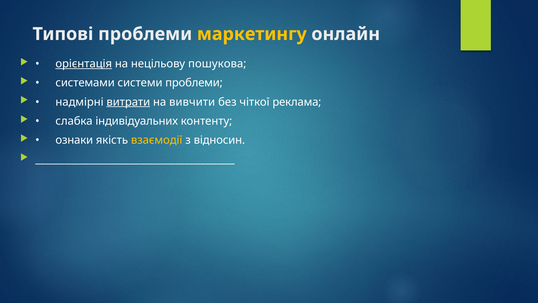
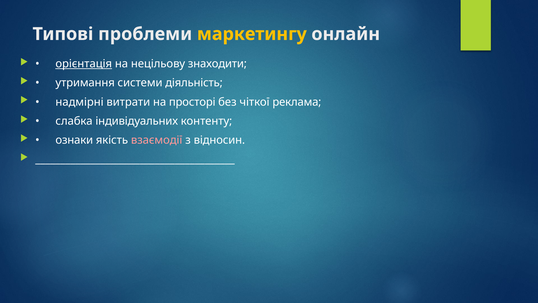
пошукова: пошукова -> знаходити
системами: системами -> утримання
системи проблеми: проблеми -> діяльність
витрати underline: present -> none
вивчити: вивчити -> просторі
взаємодії colour: yellow -> pink
